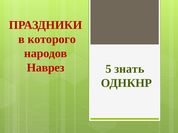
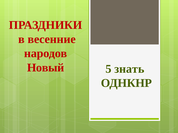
которого: которого -> весенние
Наврез: Наврез -> Новый
